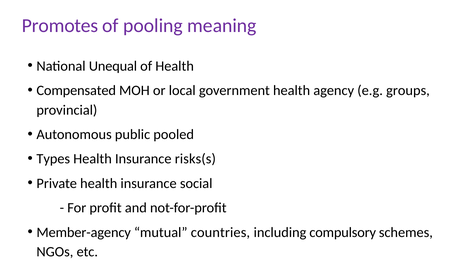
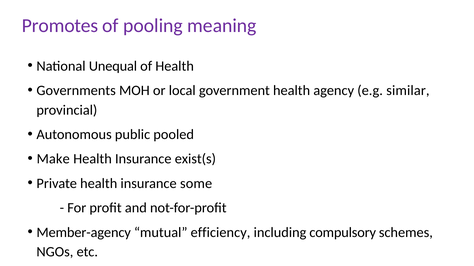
Compensated: Compensated -> Governments
groups: groups -> similar
Types: Types -> Make
risks(s: risks(s -> exist(s
social: social -> some
countries: countries -> efficiency
